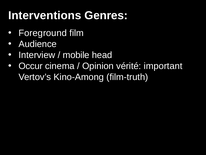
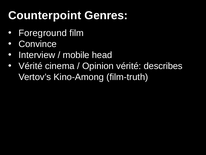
Interventions: Interventions -> Counterpoint
Audience: Audience -> Convince
Occur at (31, 66): Occur -> Vérité
important: important -> describes
